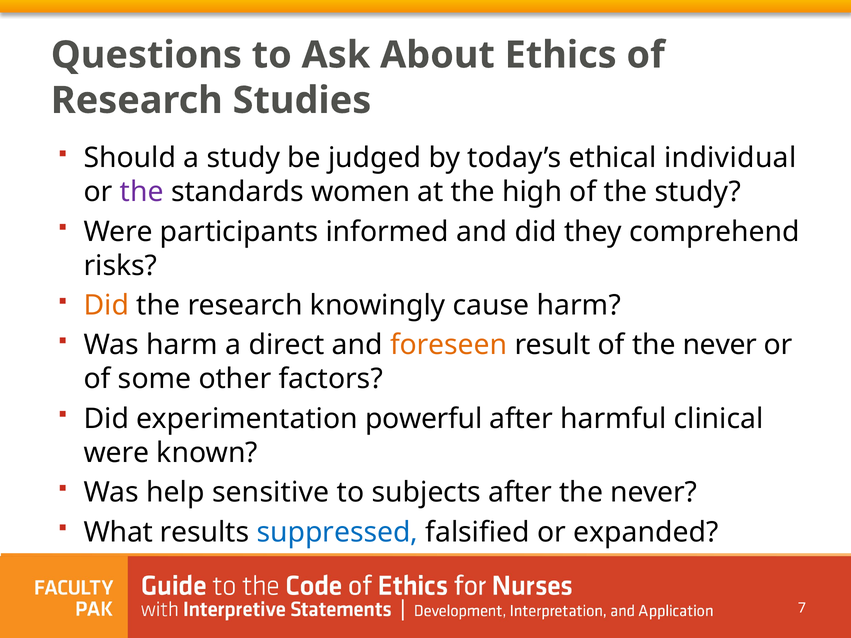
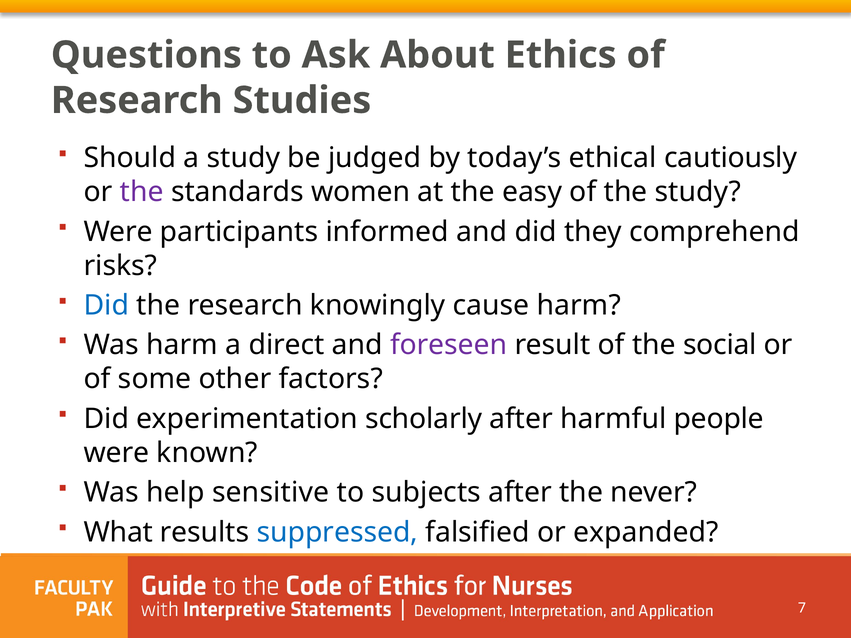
individual: individual -> cautiously
high: high -> easy
Did at (106, 306) colour: orange -> blue
foreseen colour: orange -> purple
of the never: never -> social
powerful: powerful -> scholarly
clinical: clinical -> people
